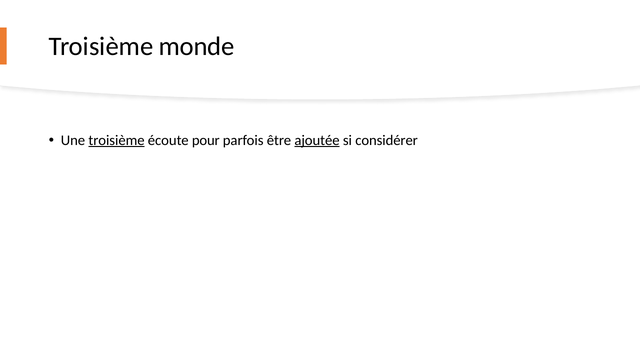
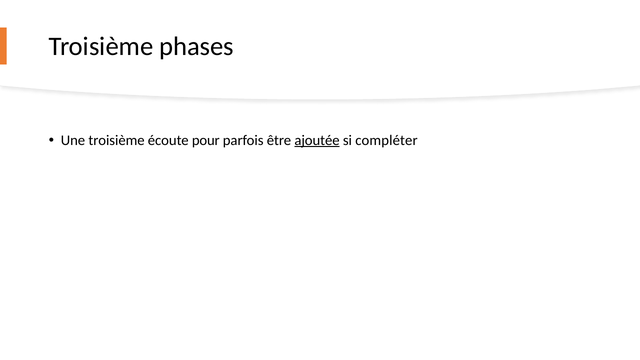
monde: monde -> phases
troisième at (116, 140) underline: present -> none
considérer: considérer -> compléter
